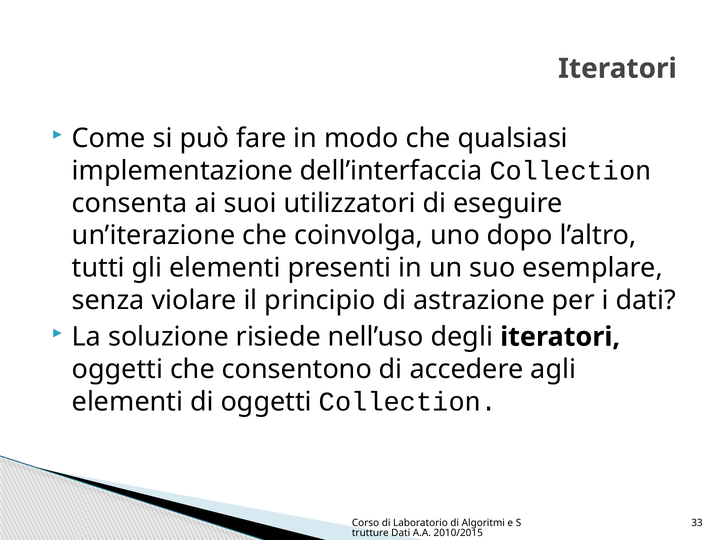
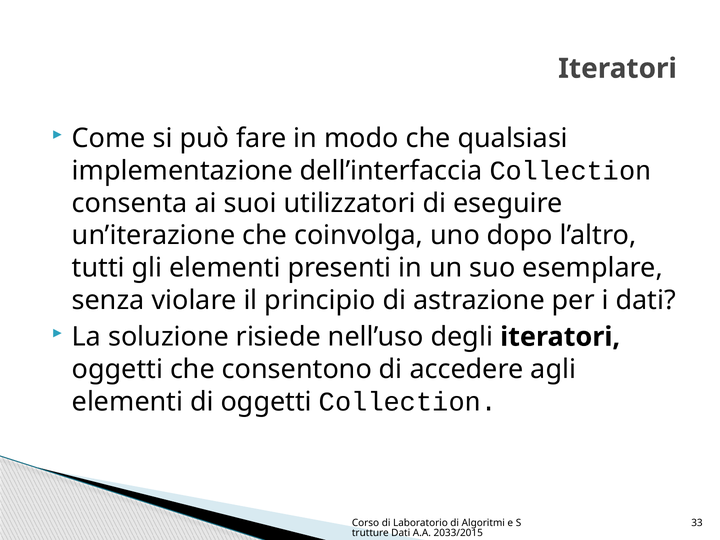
2010/2015: 2010/2015 -> 2033/2015
